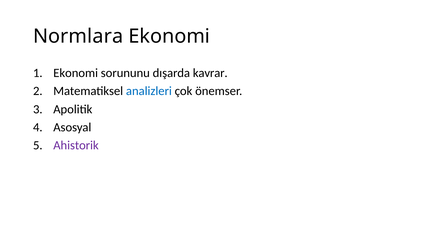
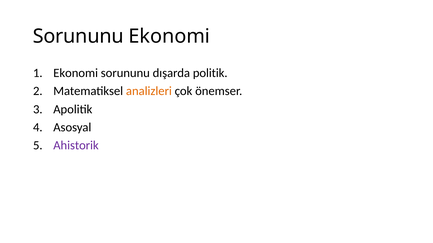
Normlara at (78, 36): Normlara -> Sorununu
kavrar: kavrar -> politik
analizleri colour: blue -> orange
